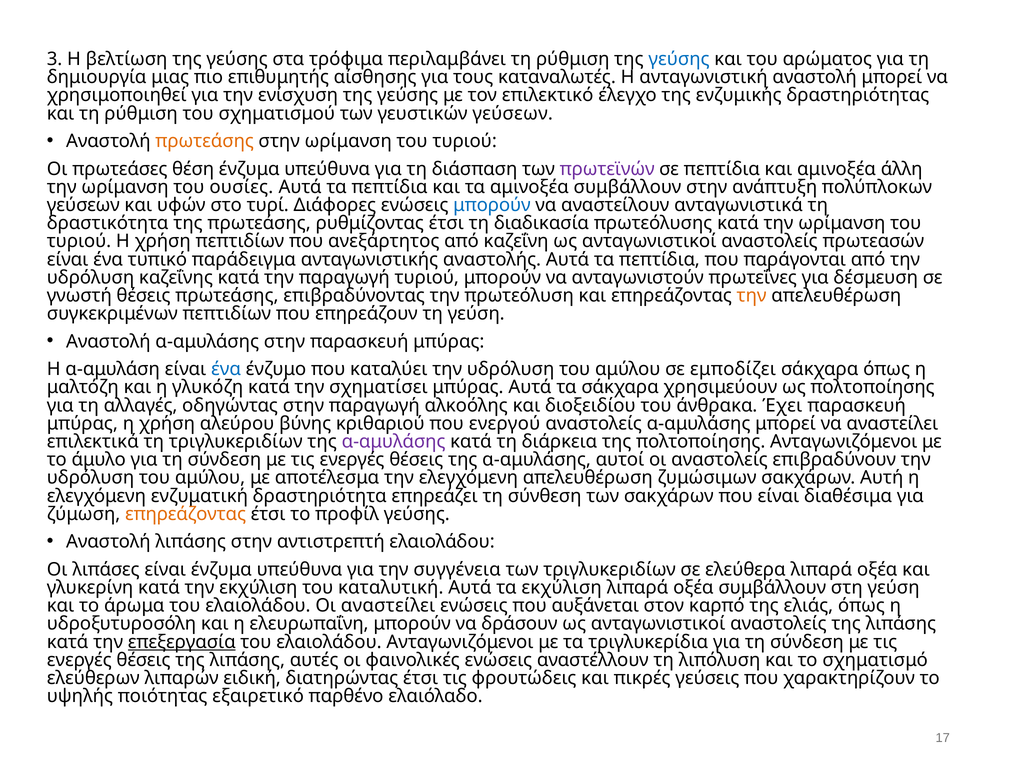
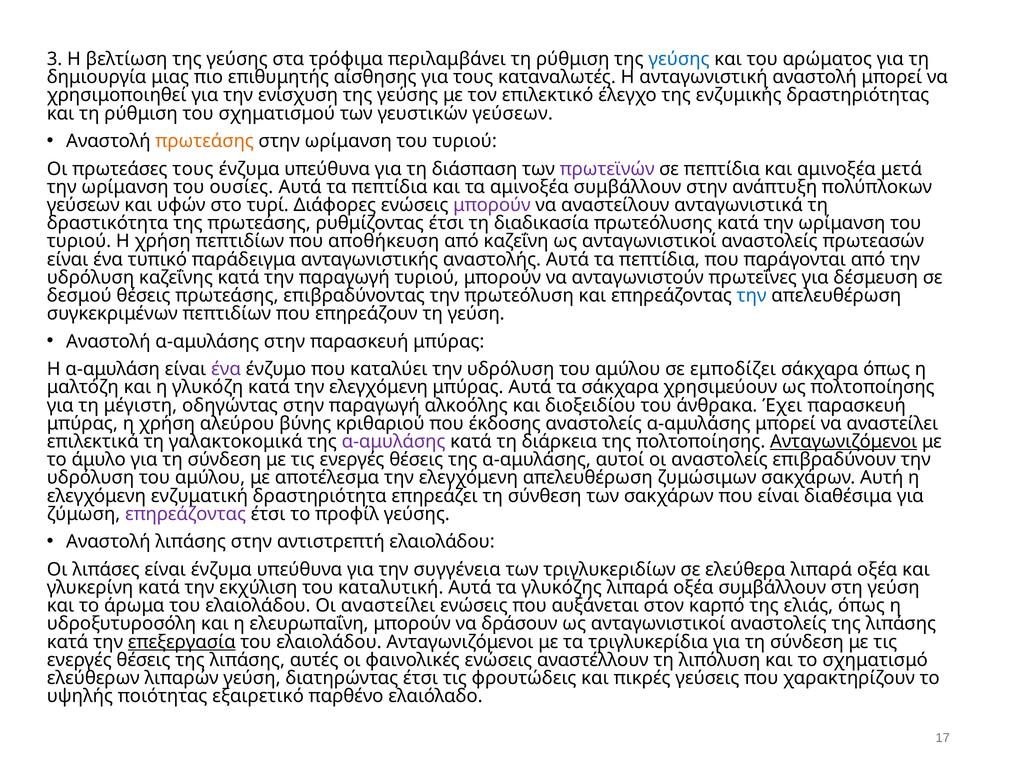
πρωτεάσες θέση: θέση -> τους
άλλη: άλλη -> μετά
μπορούν at (492, 205) colour: blue -> purple
ανεξάρτητος: ανεξάρτητος -> αποθήκευση
γνωστή: γνωστή -> δεσμού
την at (752, 296) colour: orange -> blue
ένα at (226, 369) colour: blue -> purple
κατά την σχηματίσει: σχηματίσει -> ελεγχόμενη
αλλαγές: αλλαγές -> μέγιστη
ενεργού: ενεργού -> έκδοσης
τη τριγλυκεριδίων: τριγλυκεριδίων -> γαλακτοκομικά
Ανταγωνιζόμενοι at (844, 442) underline: none -> present
επηρεάζοντας at (186, 514) colour: orange -> purple
τα εκχύλιση: εκχύλιση -> γλυκόζης
λιπαρών ειδική: ειδική -> γεύση
